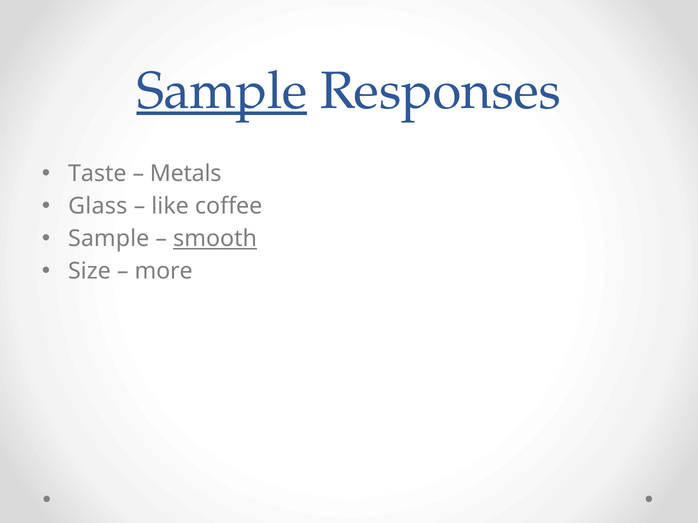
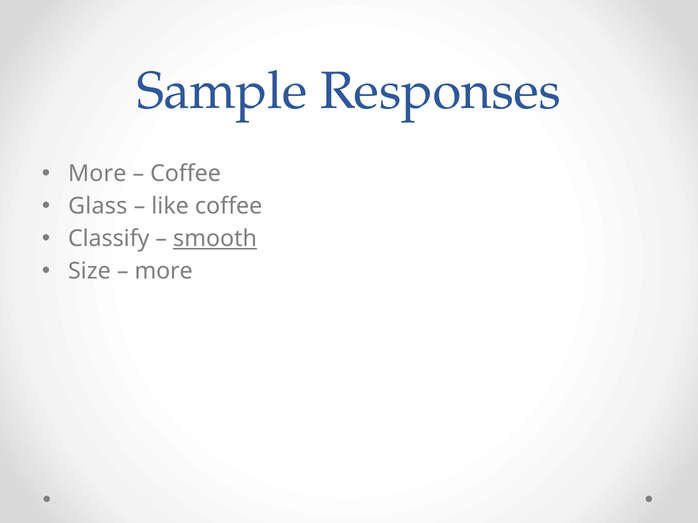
Sample at (222, 91) underline: present -> none
Taste at (97, 174): Taste -> More
Metals at (186, 174): Metals -> Coffee
Sample at (109, 239): Sample -> Classify
